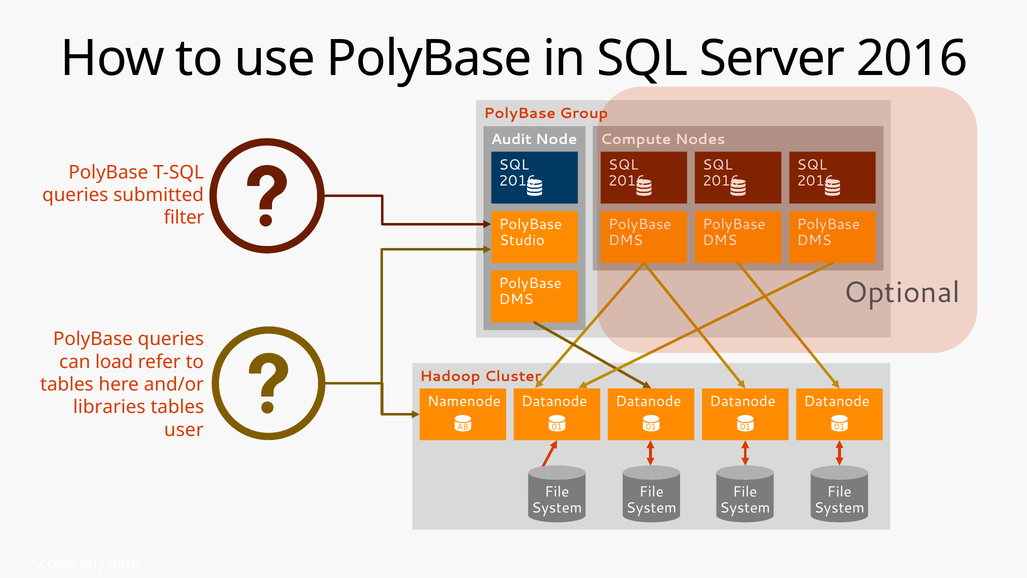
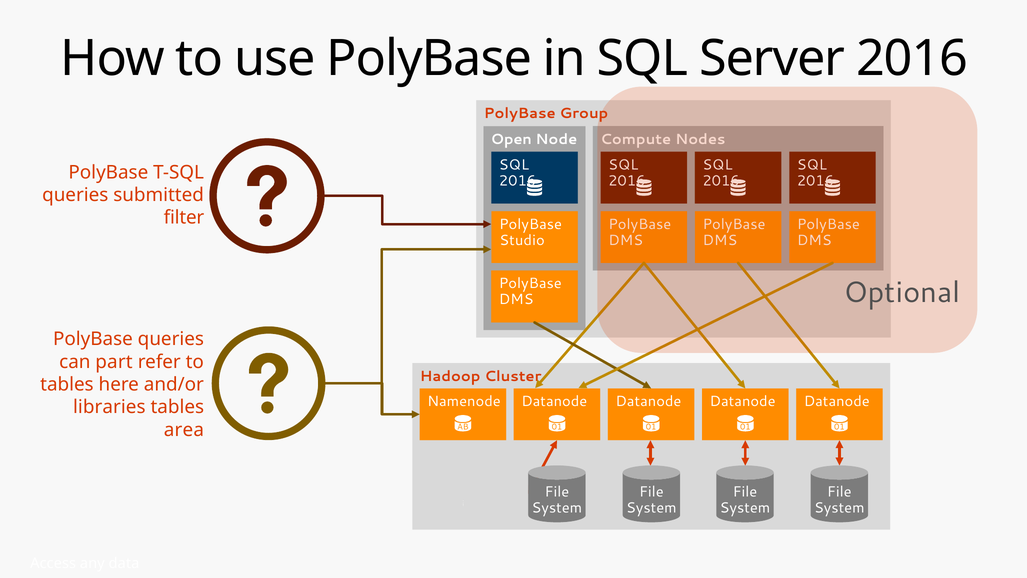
Audit: Audit -> Open
load: load -> part
user: user -> area
